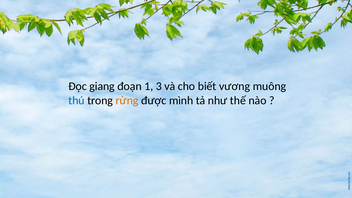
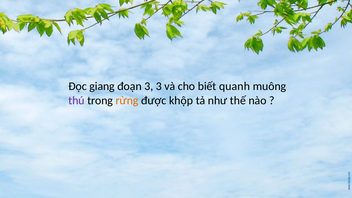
đoạn 1: 1 -> 3
vương: vương -> quanh
thú colour: blue -> purple
mình: mình -> khộp
